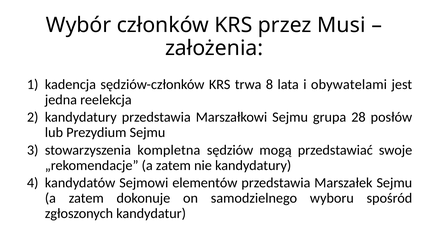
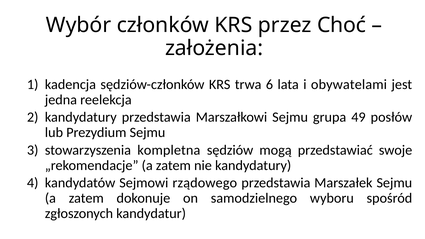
Musi: Musi -> Choć
8: 8 -> 6
28: 28 -> 49
elementów: elementów -> rządowego
